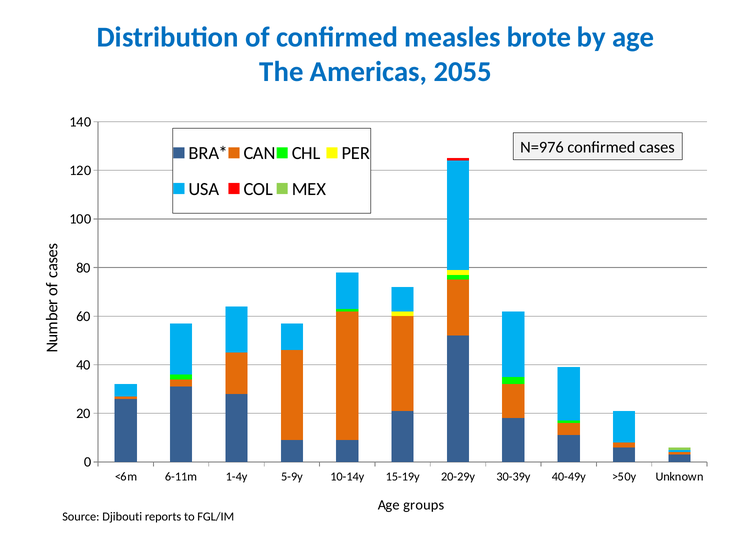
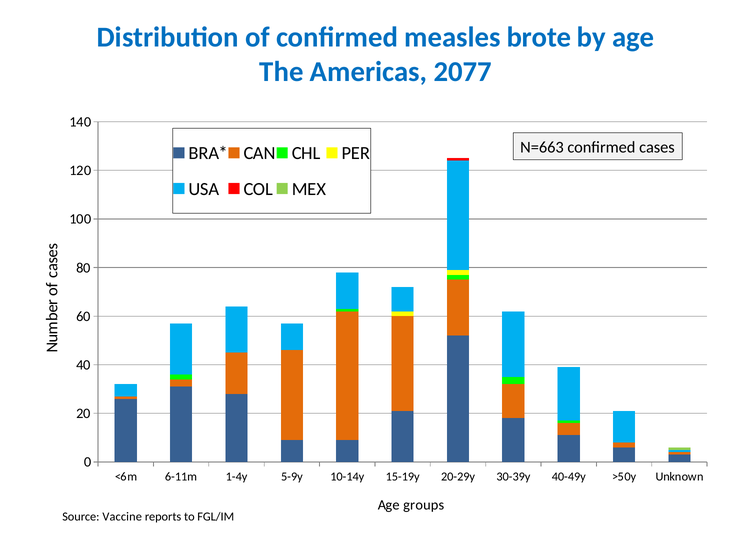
2055: 2055 -> 2077
N=976: N=976 -> N=663
Djibouti: Djibouti -> Vaccine
